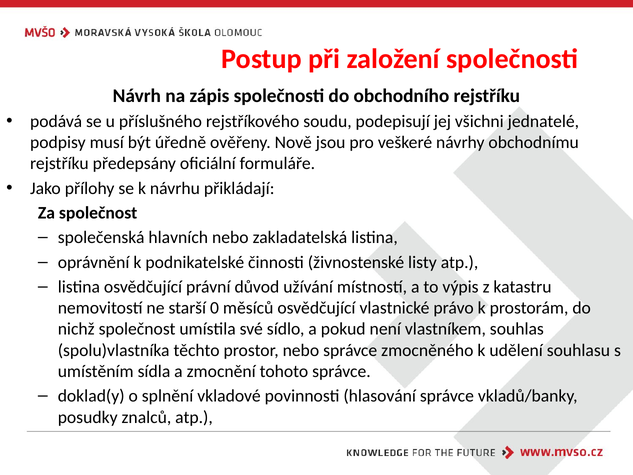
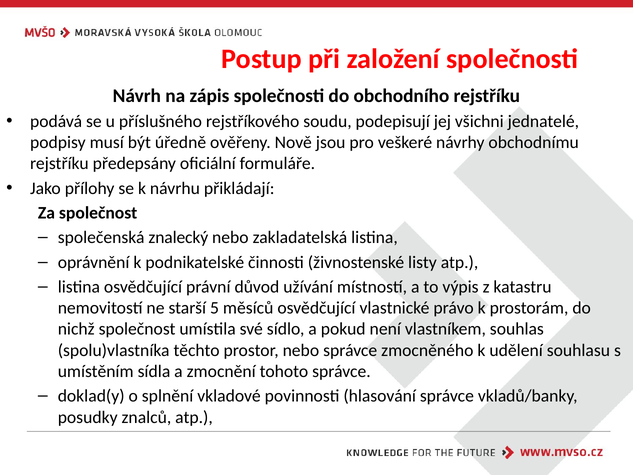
hlavních: hlavních -> znalecký
0: 0 -> 5
